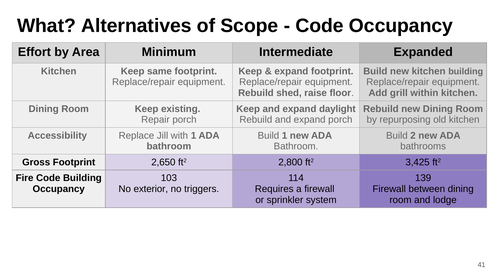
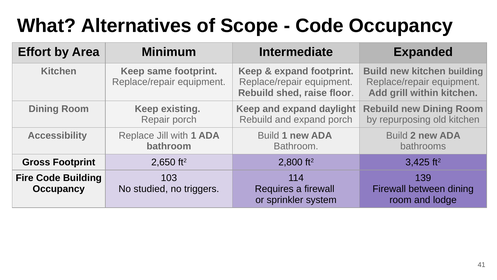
exterior: exterior -> studied
